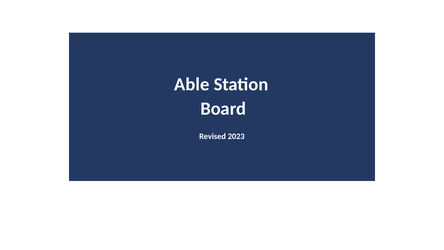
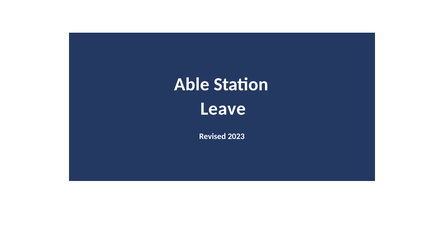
Board: Board -> Leave
